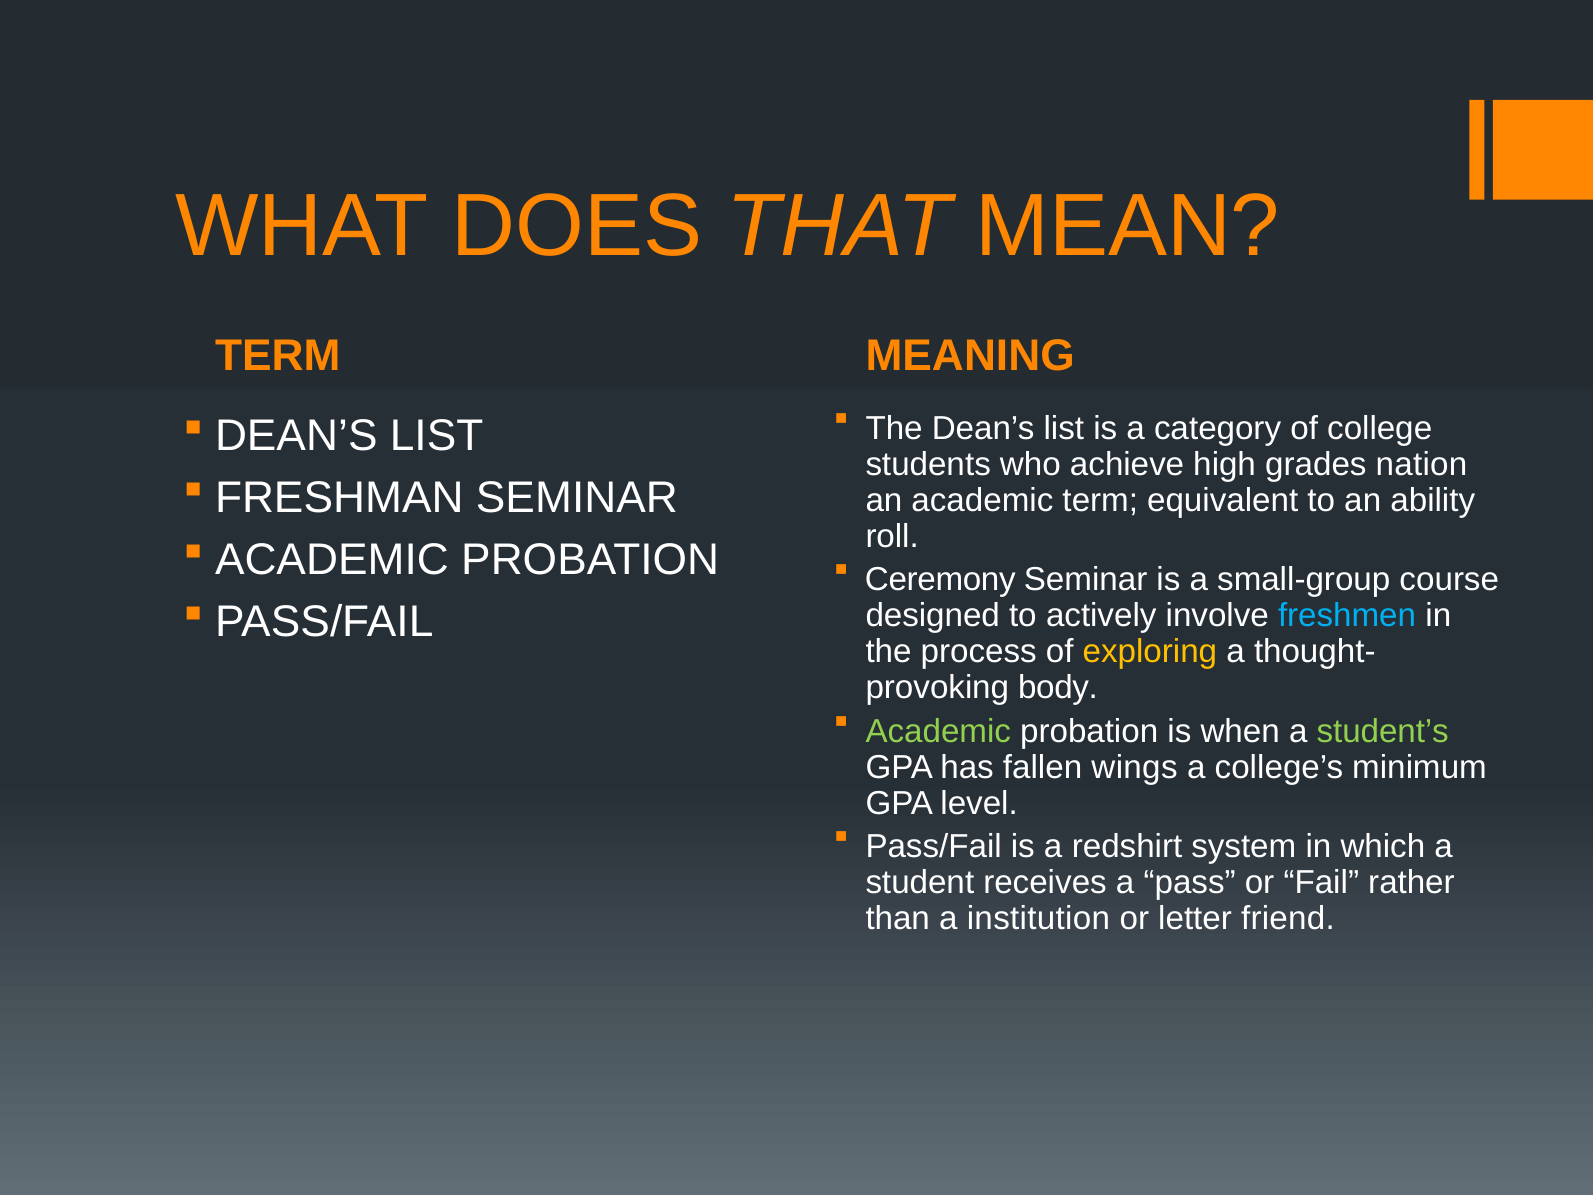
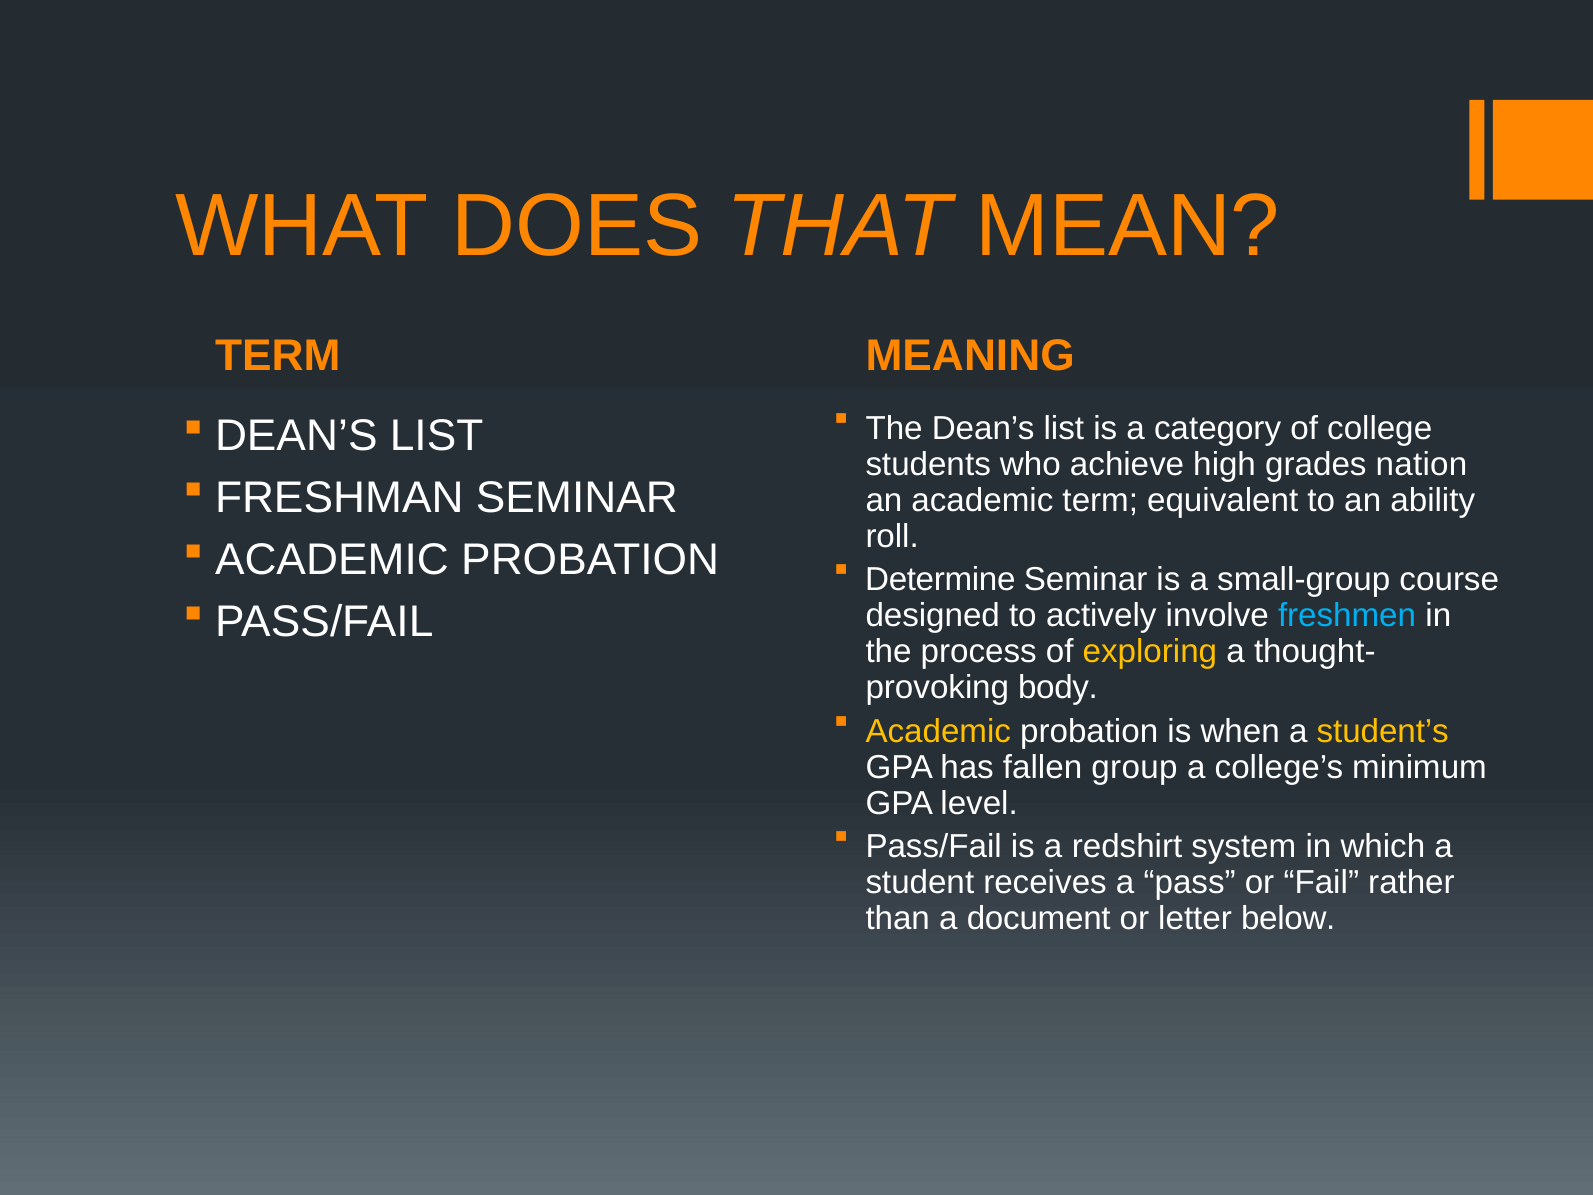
Ceremony: Ceremony -> Determine
Academic at (938, 731) colour: light green -> yellow
student’s colour: light green -> yellow
wings: wings -> group
institution: institution -> document
friend: friend -> below
